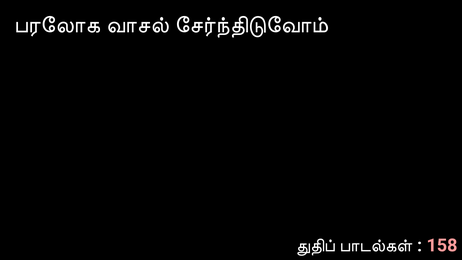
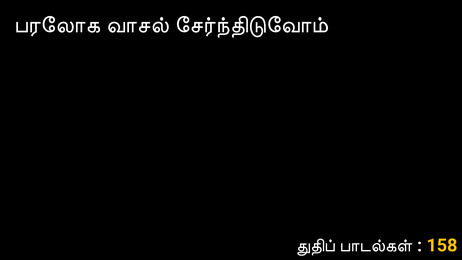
158 colour: pink -> yellow
